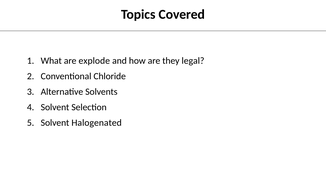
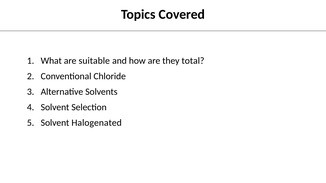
explode: explode -> suitable
legal: legal -> total
